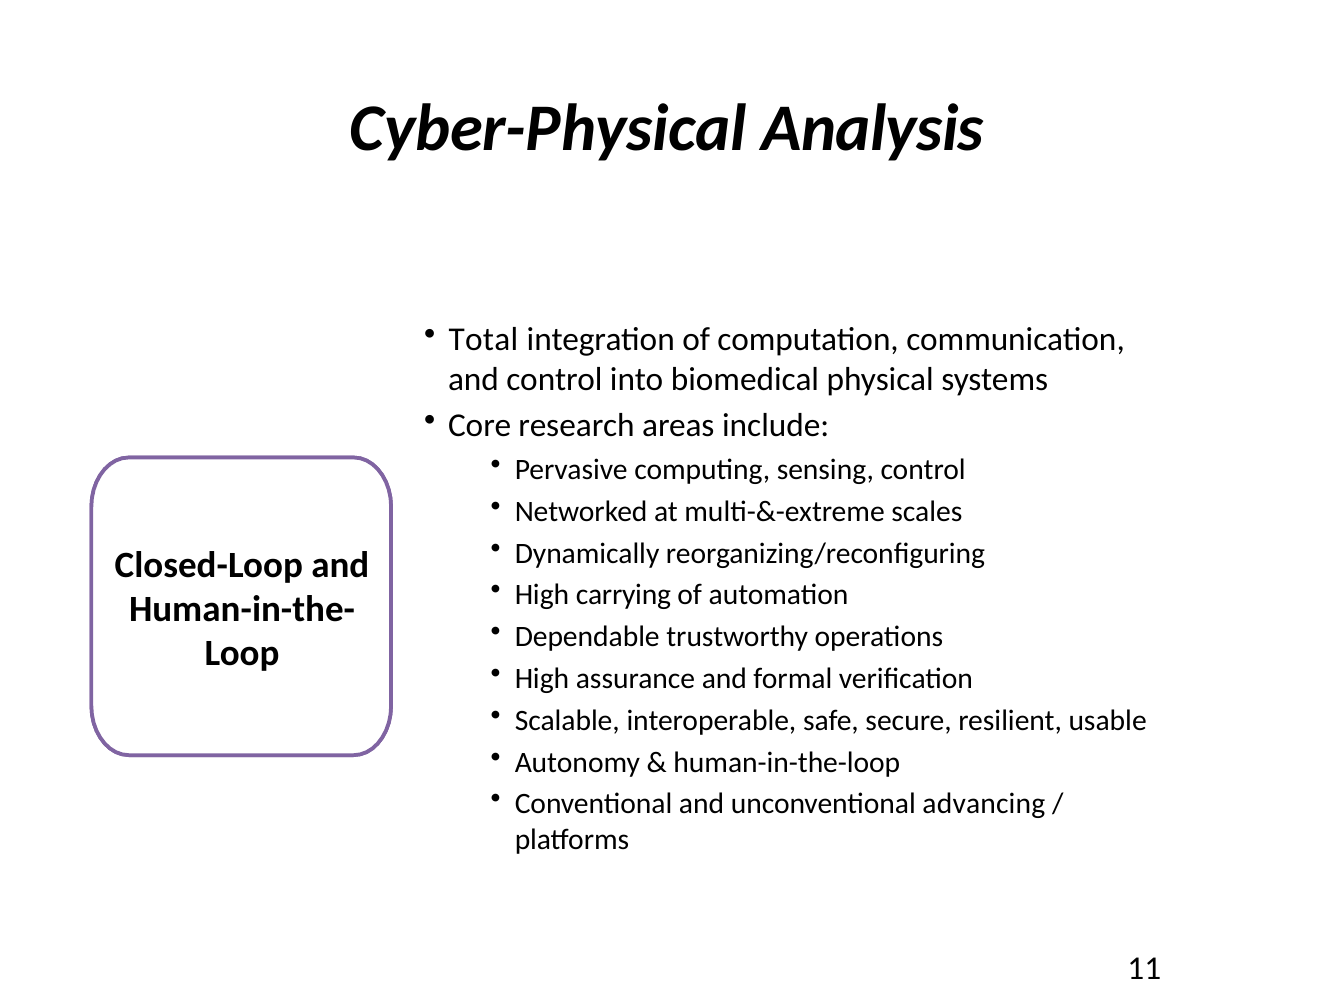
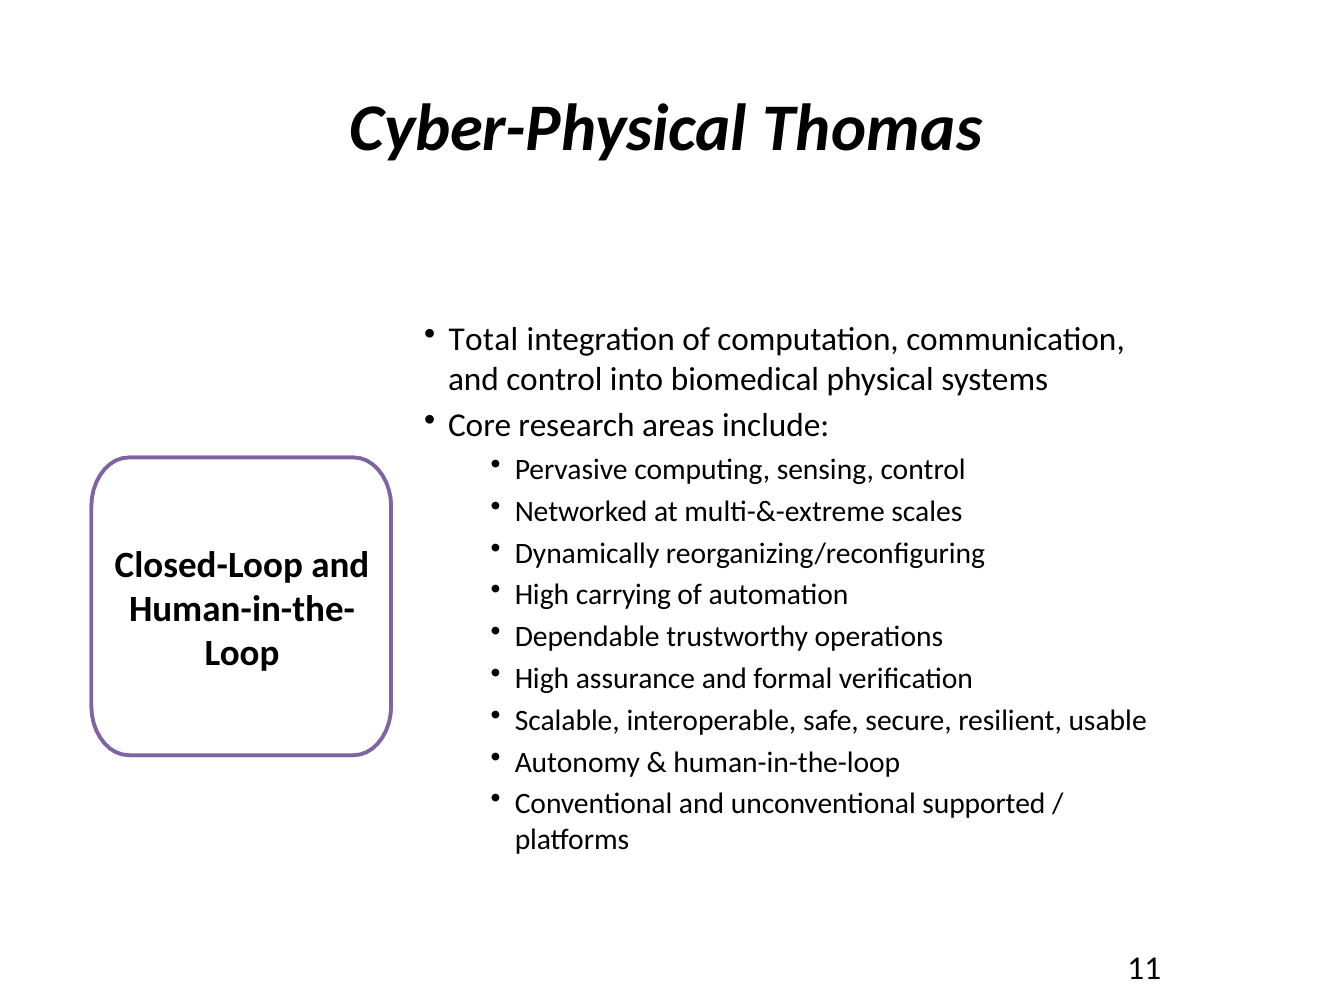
Analysis: Analysis -> Thomas
advancing: advancing -> supported
